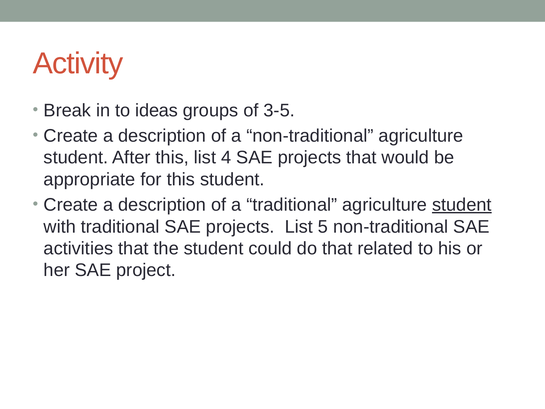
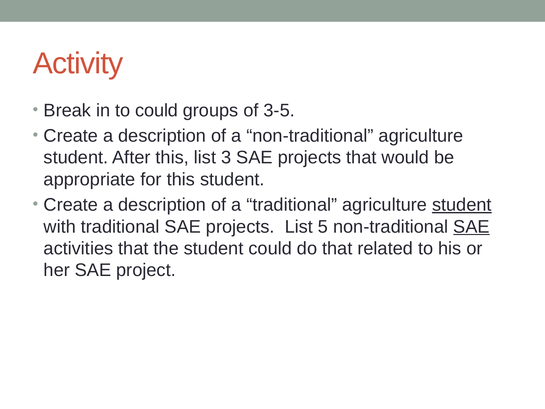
to ideas: ideas -> could
4: 4 -> 3
SAE at (471, 227) underline: none -> present
